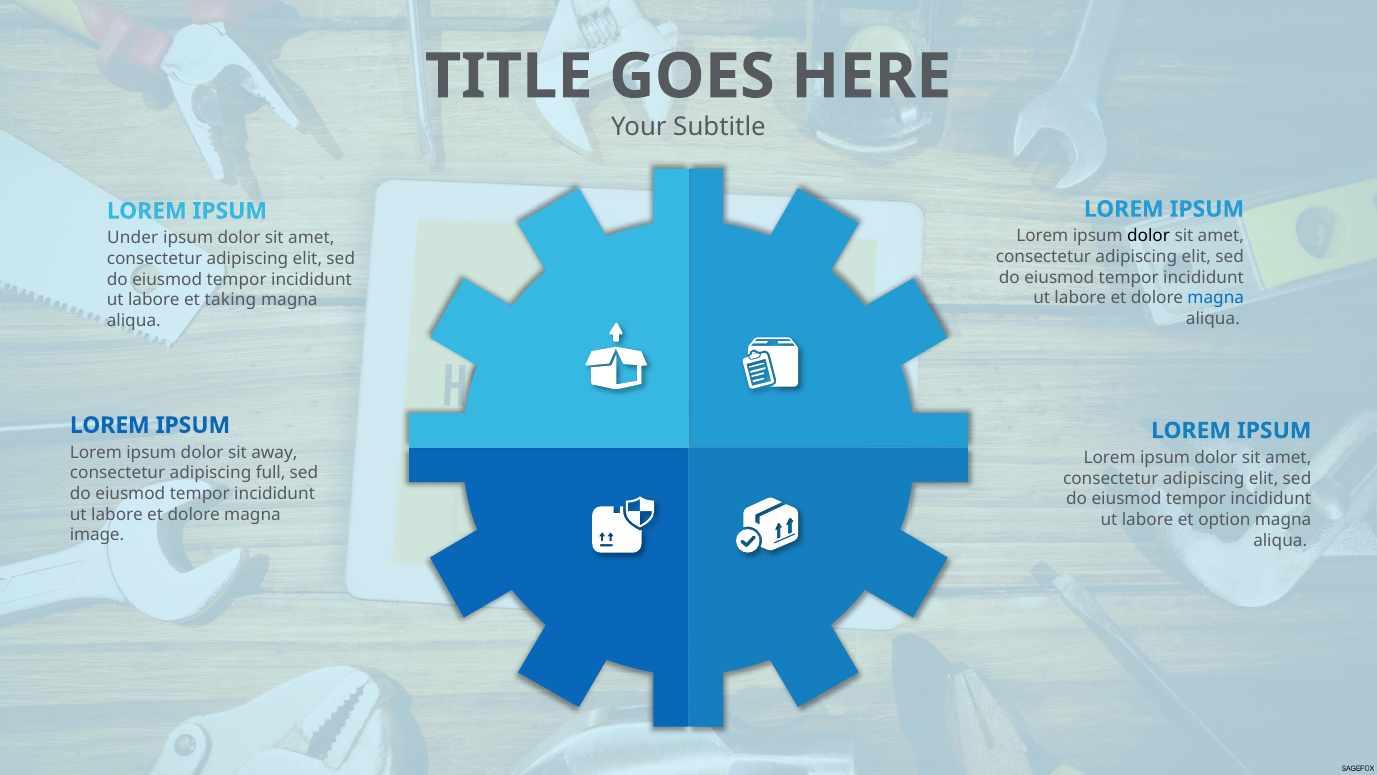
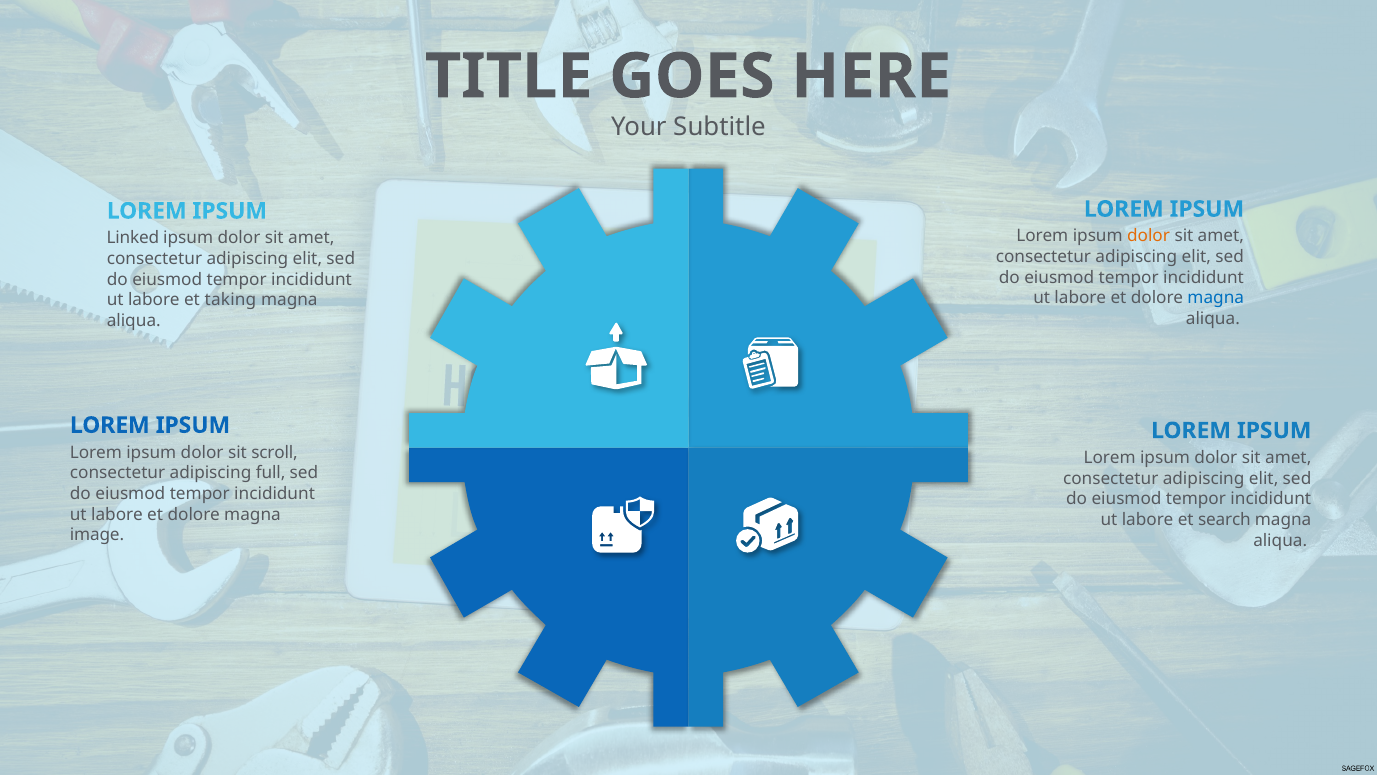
dolor at (1149, 236) colour: black -> orange
Under: Under -> Linked
away: away -> scroll
option: option -> search
